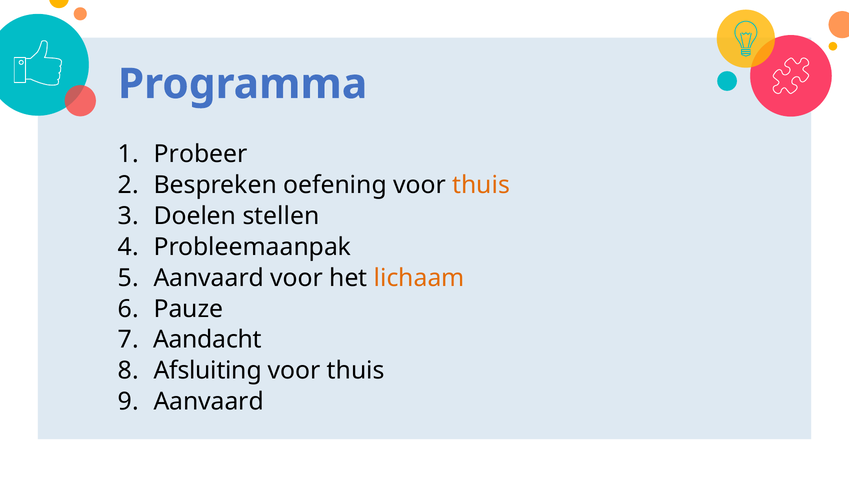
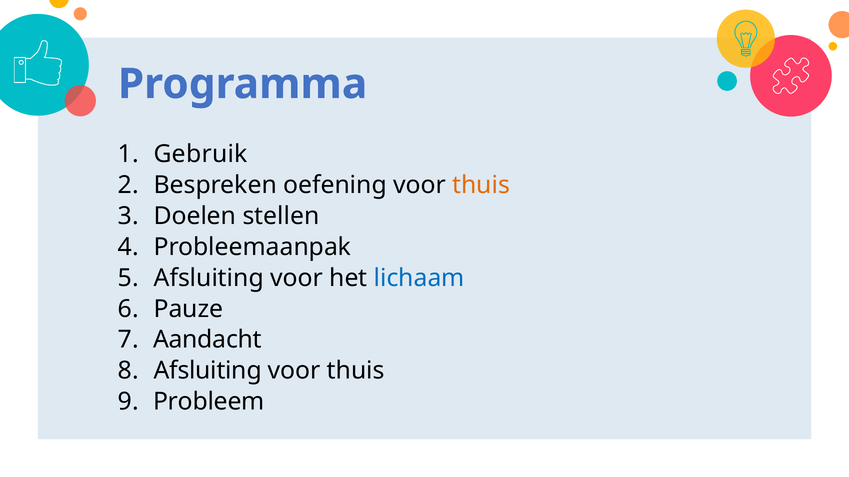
Probeer: Probeer -> Gebruik
Aanvaard at (209, 278): Aanvaard -> Afsluiting
lichaam colour: orange -> blue
Aanvaard at (209, 402): Aanvaard -> Probleem
